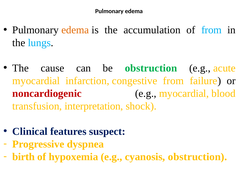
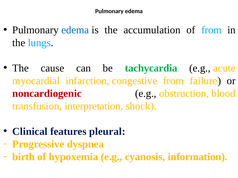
edema at (75, 30) colour: orange -> blue
be obstruction: obstruction -> tachycardia
e.g myocardial: myocardial -> obstruction
suspect: suspect -> pleural
cyanosis obstruction: obstruction -> information
